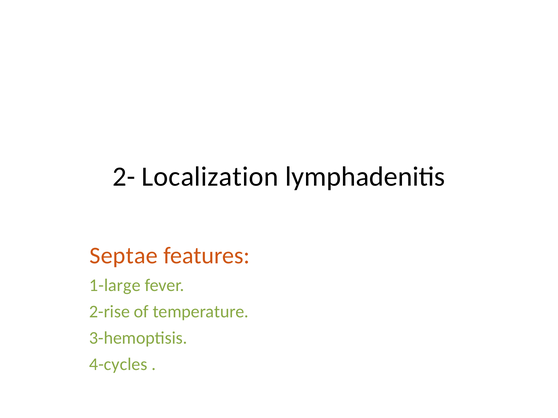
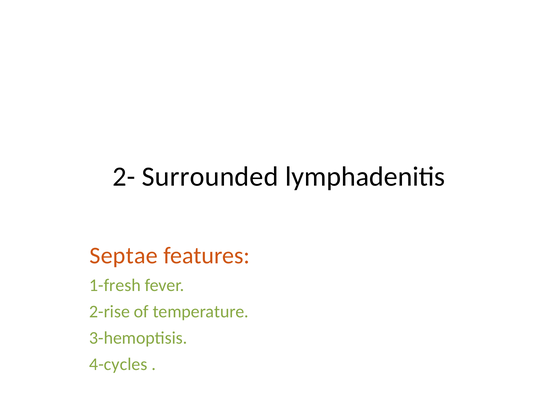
Localization: Localization -> Surrounded
1-large: 1-large -> 1-fresh
